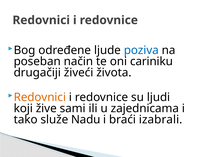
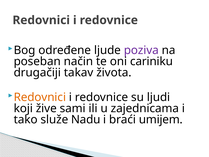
poziva colour: blue -> purple
živeći: živeći -> takav
izabrali: izabrali -> umijem
